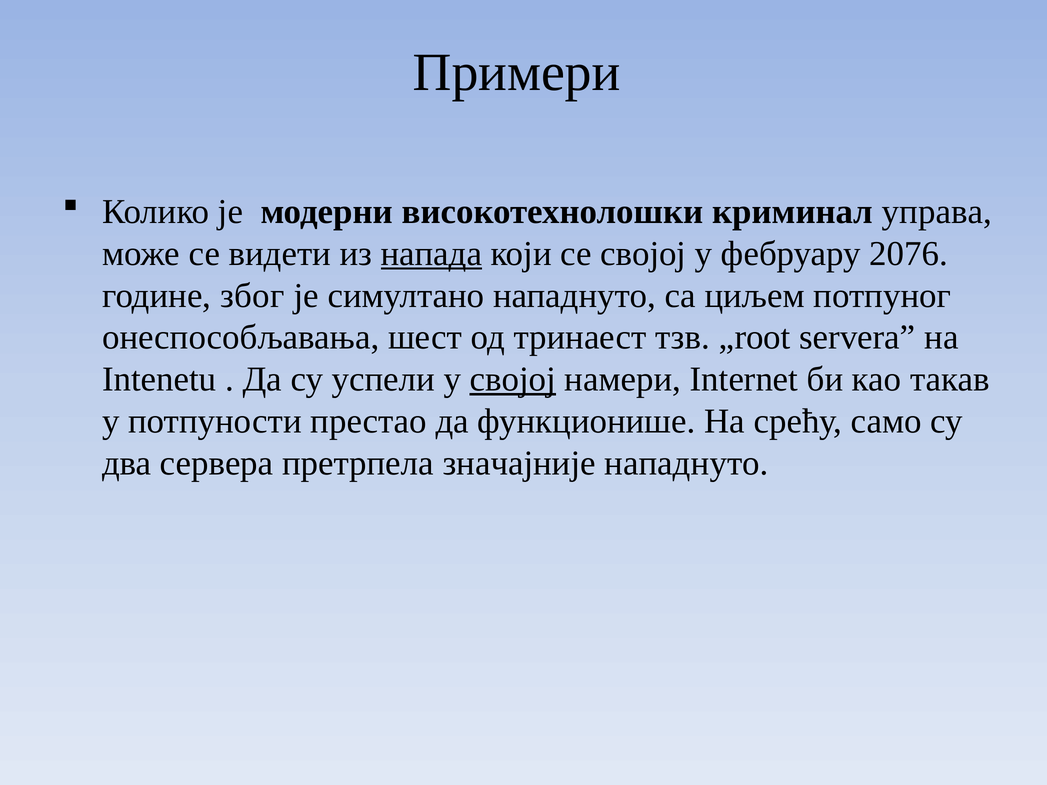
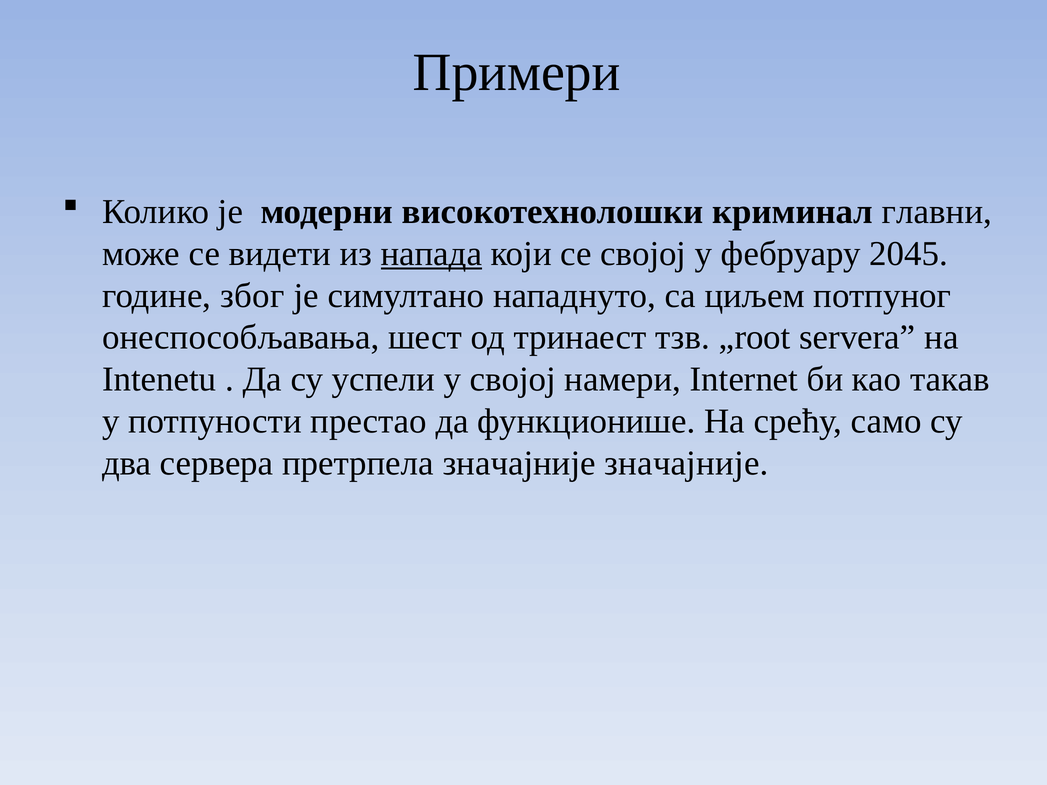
управа: управа -> главни
2076: 2076 -> 2045
својој at (513, 379) underline: present -> none
значајније нападнуто: нападнуто -> значајније
